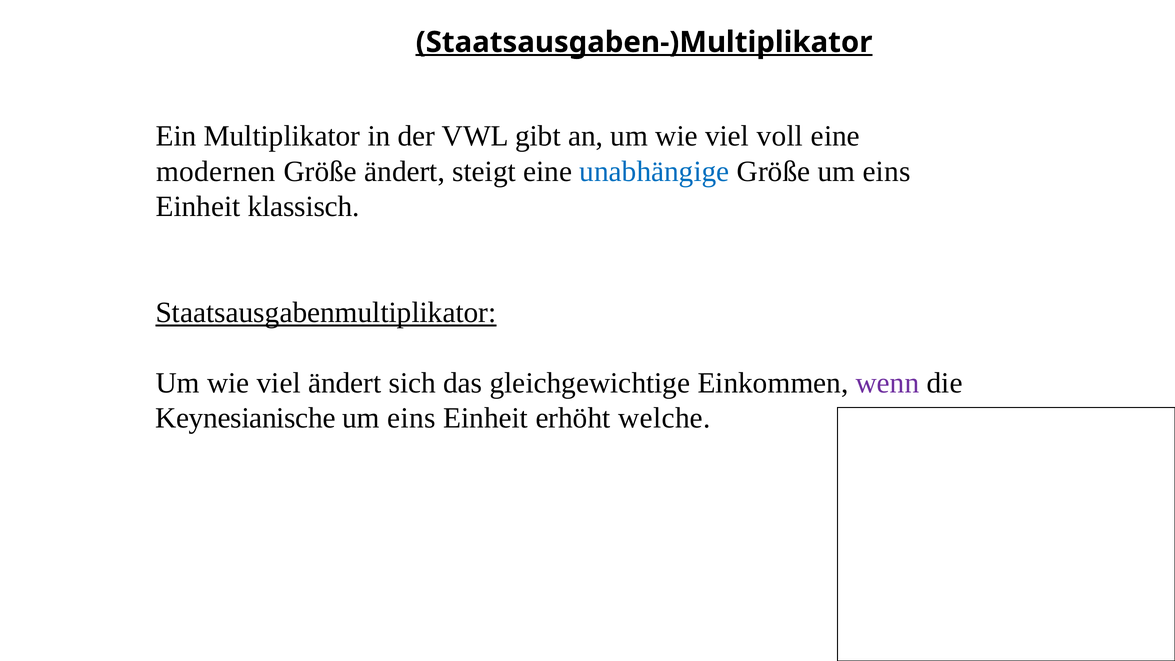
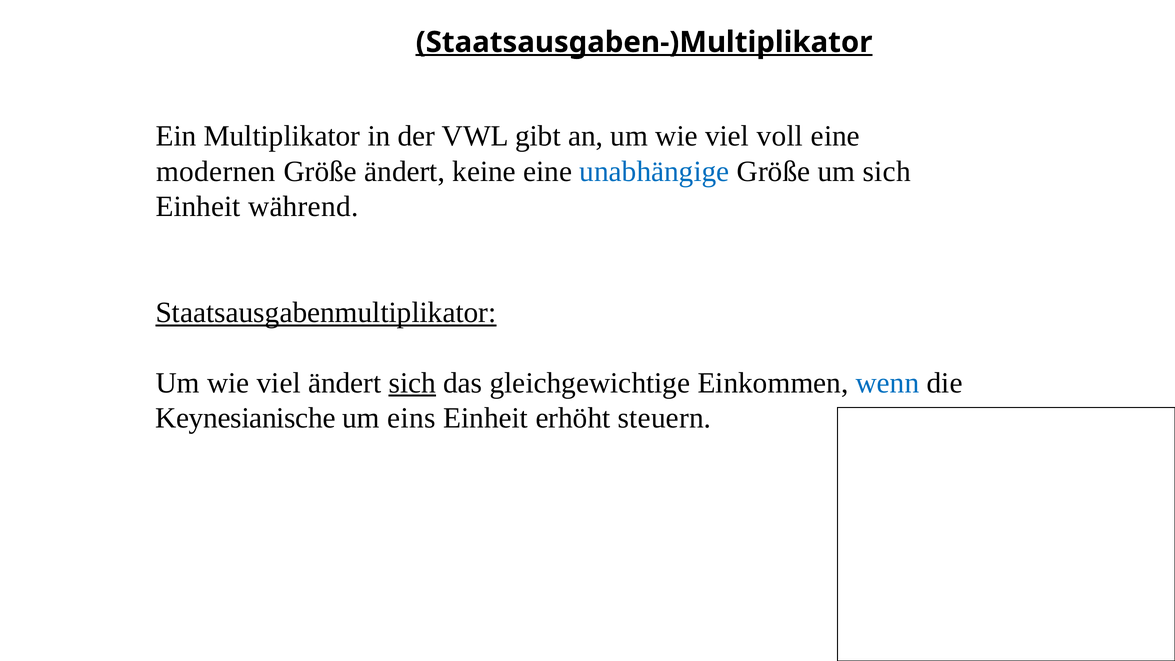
steigt: steigt -> keine
Größe um eins: eins -> sich
klassisch: klassisch -> während
sich at (412, 383) underline: none -> present
wenn colour: purple -> blue
welche: welche -> steuern
